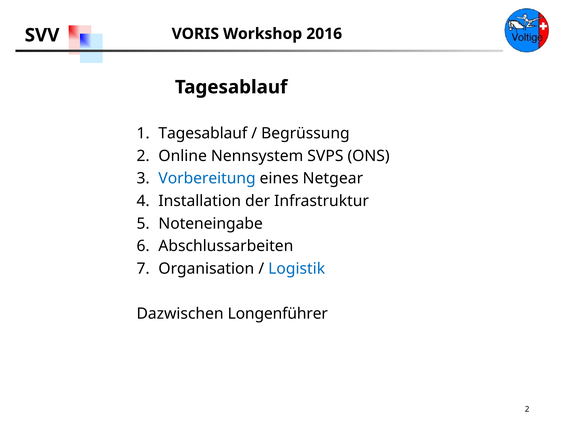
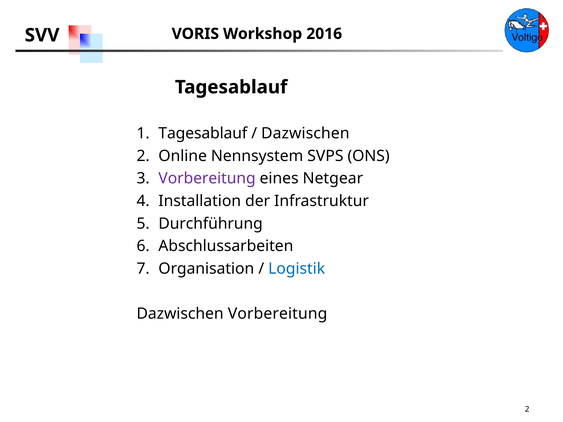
Begrüssung at (305, 134): Begrüssung -> Dazwischen
Vorbereitung at (207, 179) colour: blue -> purple
Noteneingabe: Noteneingabe -> Durchführung
Dazwischen Longenführer: Longenführer -> Vorbereitung
